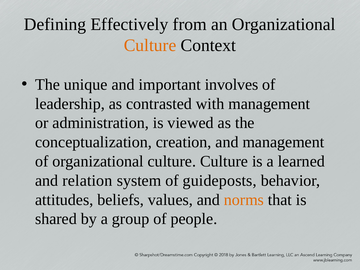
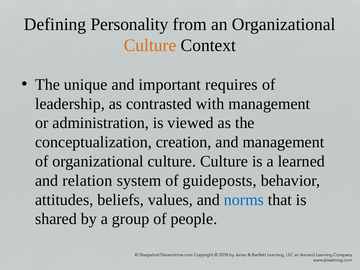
Effectively: Effectively -> Personality
involves: involves -> requires
norms colour: orange -> blue
